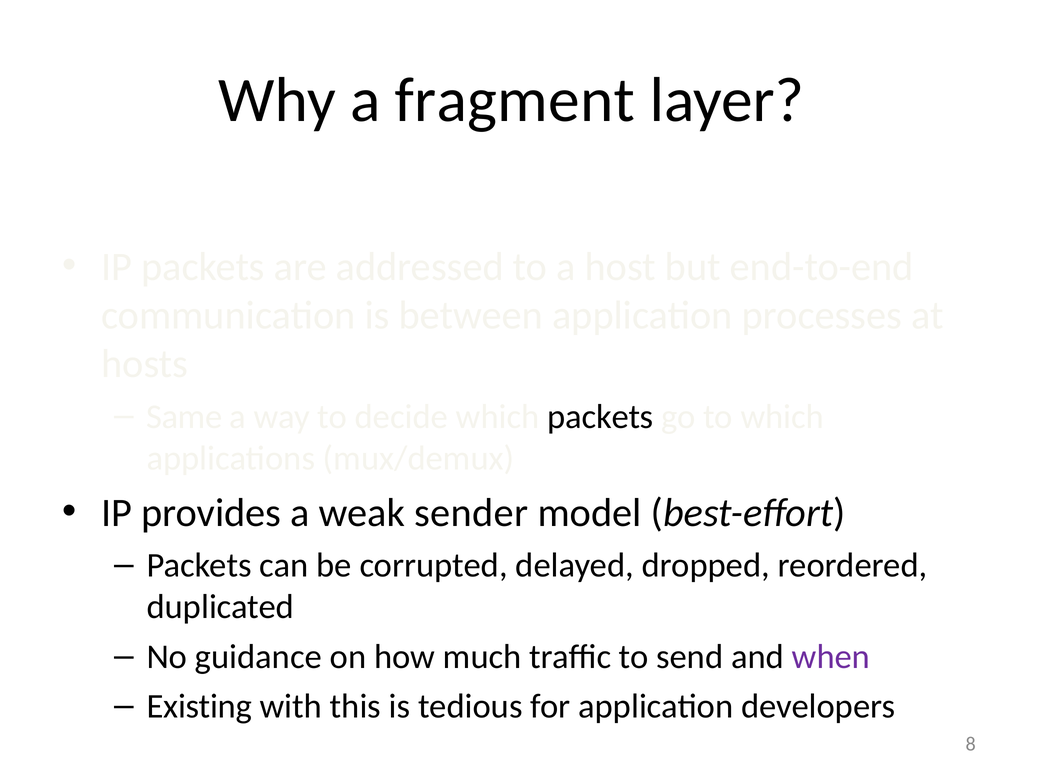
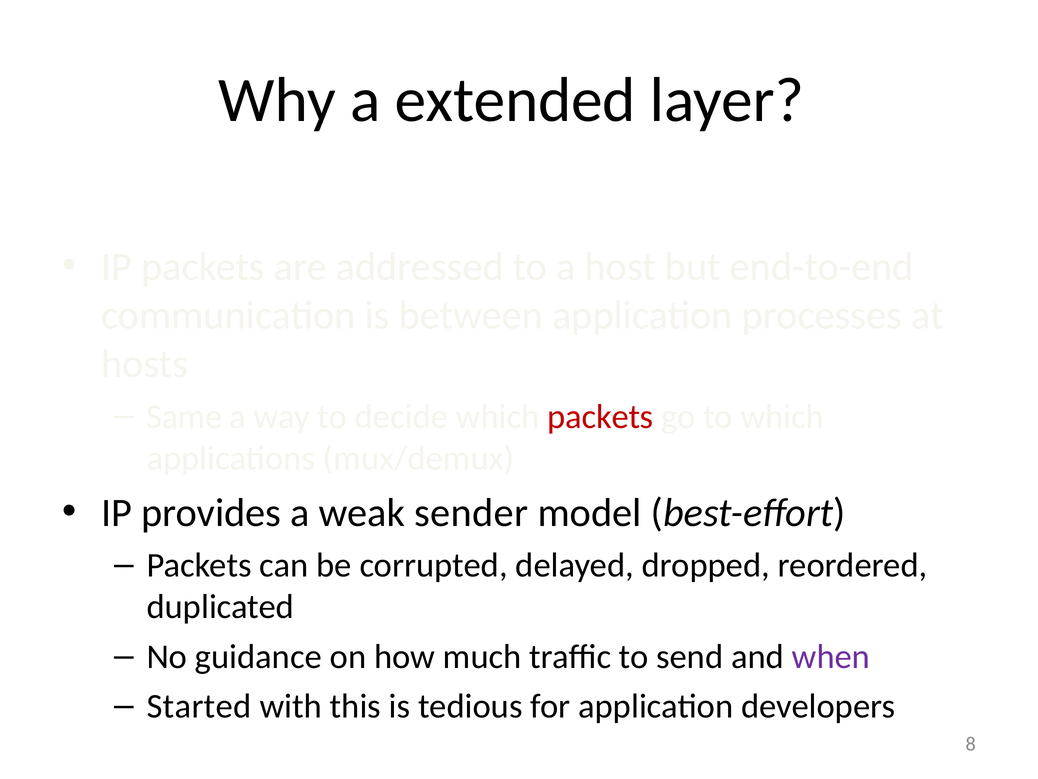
fragment: fragment -> extended
packets at (600, 416) colour: black -> red
Existing: Existing -> Started
